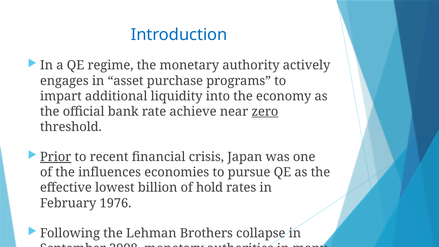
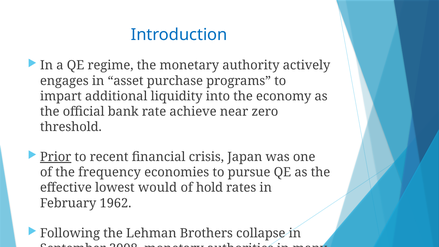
zero underline: present -> none
influences: influences -> frequency
billion: billion -> would
1976: 1976 -> 1962
